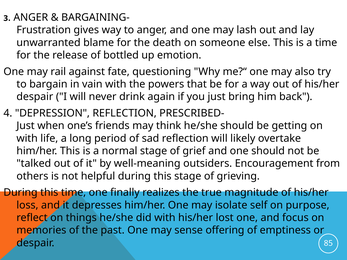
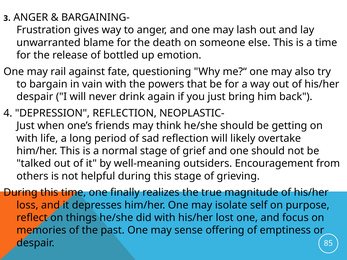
PRESCRIBED-: PRESCRIBED- -> NEOPLASTIC-
